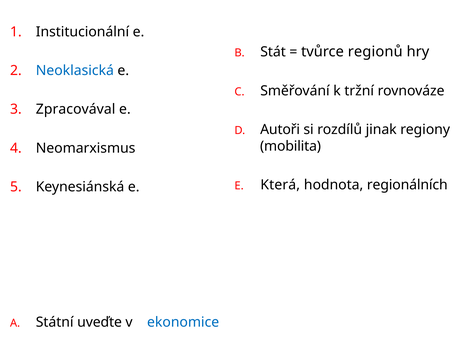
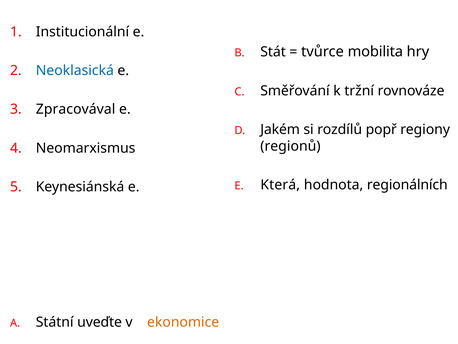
regionů: regionů -> mobilita
Autoři: Autoři -> Jakém
jinak: jinak -> popř
mobilita: mobilita -> regionů
ekonomice colour: blue -> orange
